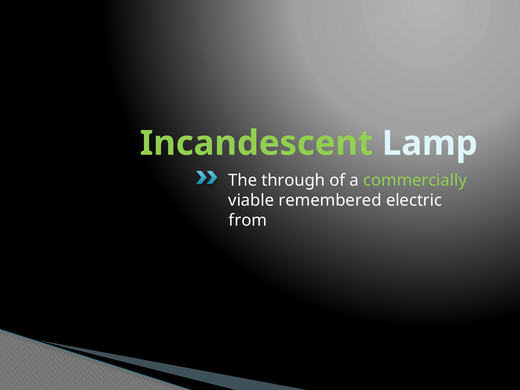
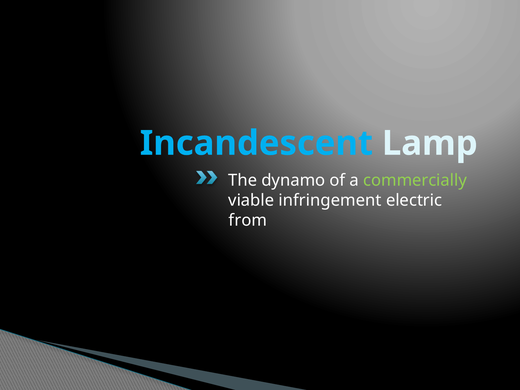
Incandescent colour: light green -> light blue
through: through -> dynamo
remembered: remembered -> infringement
